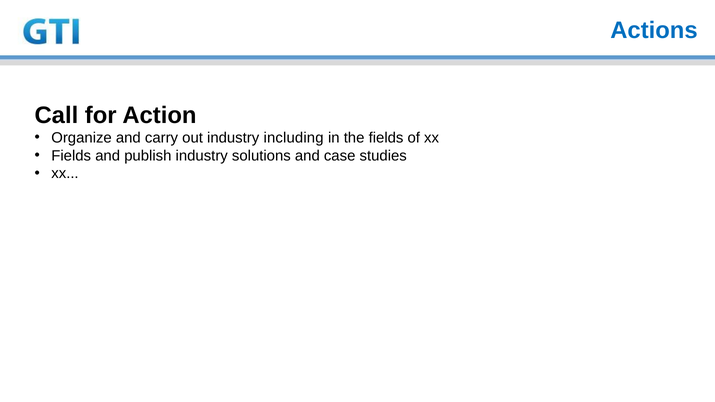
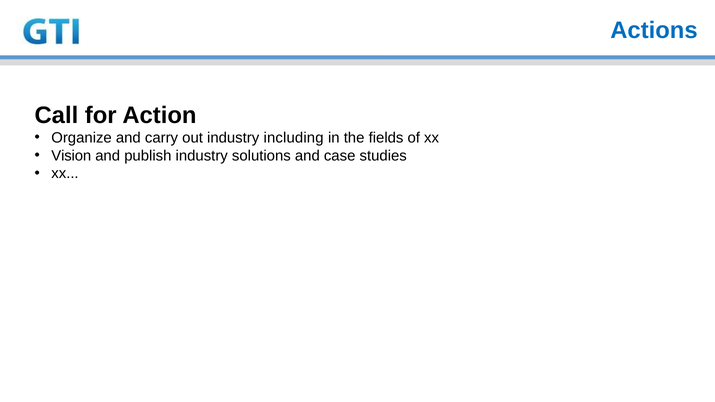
Fields at (71, 156): Fields -> Vision
